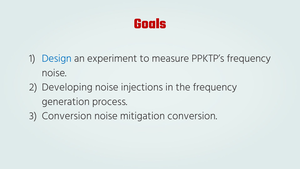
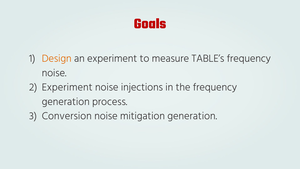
Design colour: blue -> orange
PPKTP’s: PPKTP’s -> TABLE’s
Developing at (67, 87): Developing -> Experiment
mitigation conversion: conversion -> generation
